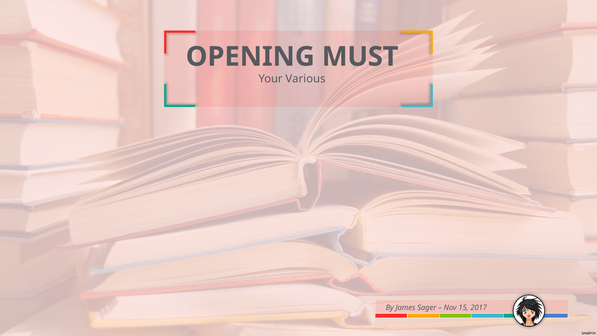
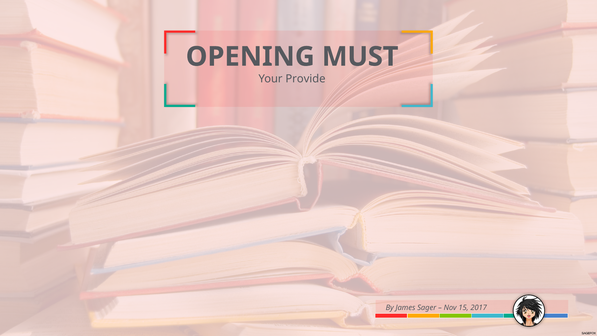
Various: Various -> Provide
